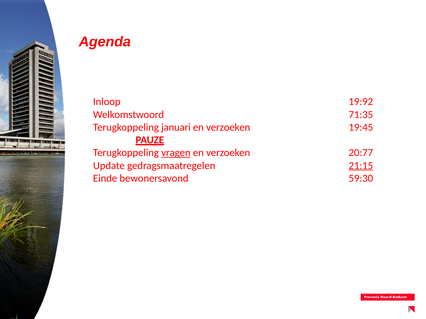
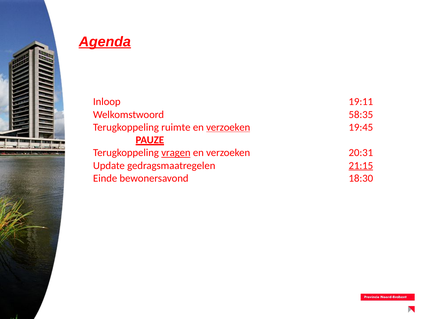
Agenda underline: none -> present
19:92: 19:92 -> 19:11
71:35: 71:35 -> 58:35
januari: januari -> ruimte
verzoeken at (228, 127) underline: none -> present
20:77: 20:77 -> 20:31
59:30: 59:30 -> 18:30
